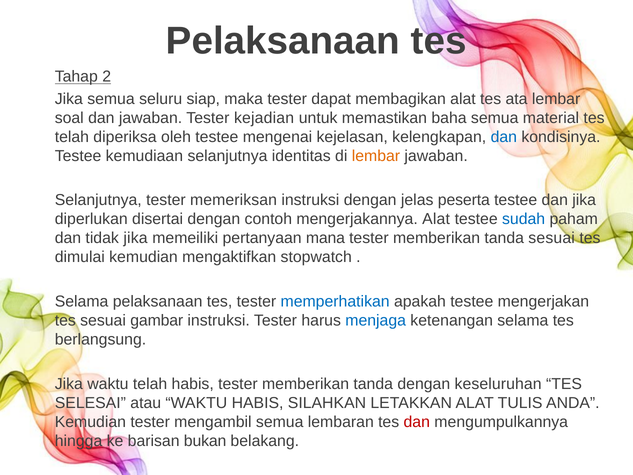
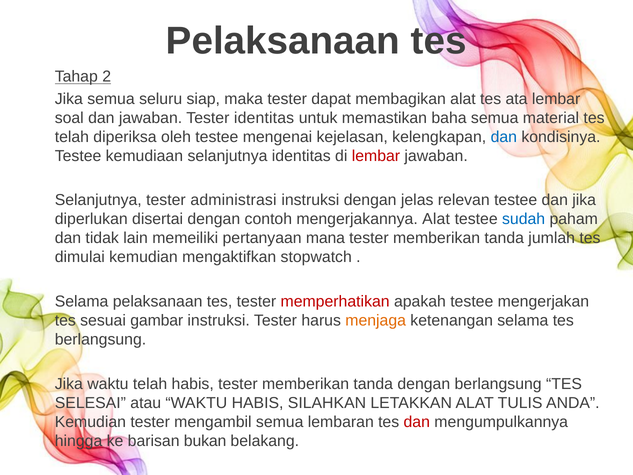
Tester kejadian: kejadian -> identitas
lembar at (376, 156) colour: orange -> red
memeriksan: memeriksan -> administrasi
peserta: peserta -> relevan
tidak jika: jika -> lain
tanda sesuai: sesuai -> jumlah
memperhatikan colour: blue -> red
menjaga colour: blue -> orange
dengan keseluruhan: keseluruhan -> berlangsung
